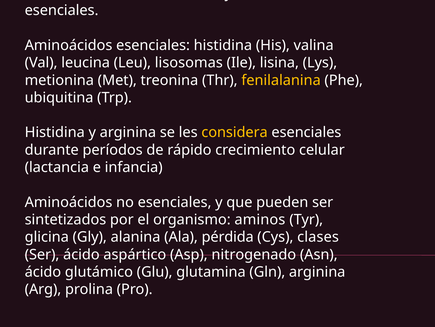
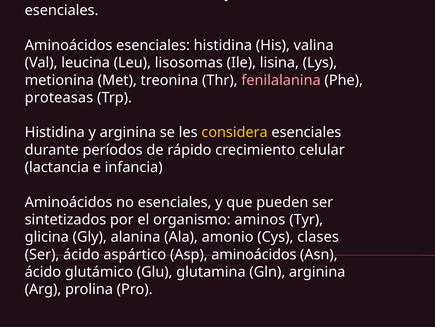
fenilalanina colour: yellow -> pink
ubiquitina: ubiquitina -> proteasas
pérdida: pérdida -> amonio
Asp nitrogenado: nitrogenado -> aminoácidos
